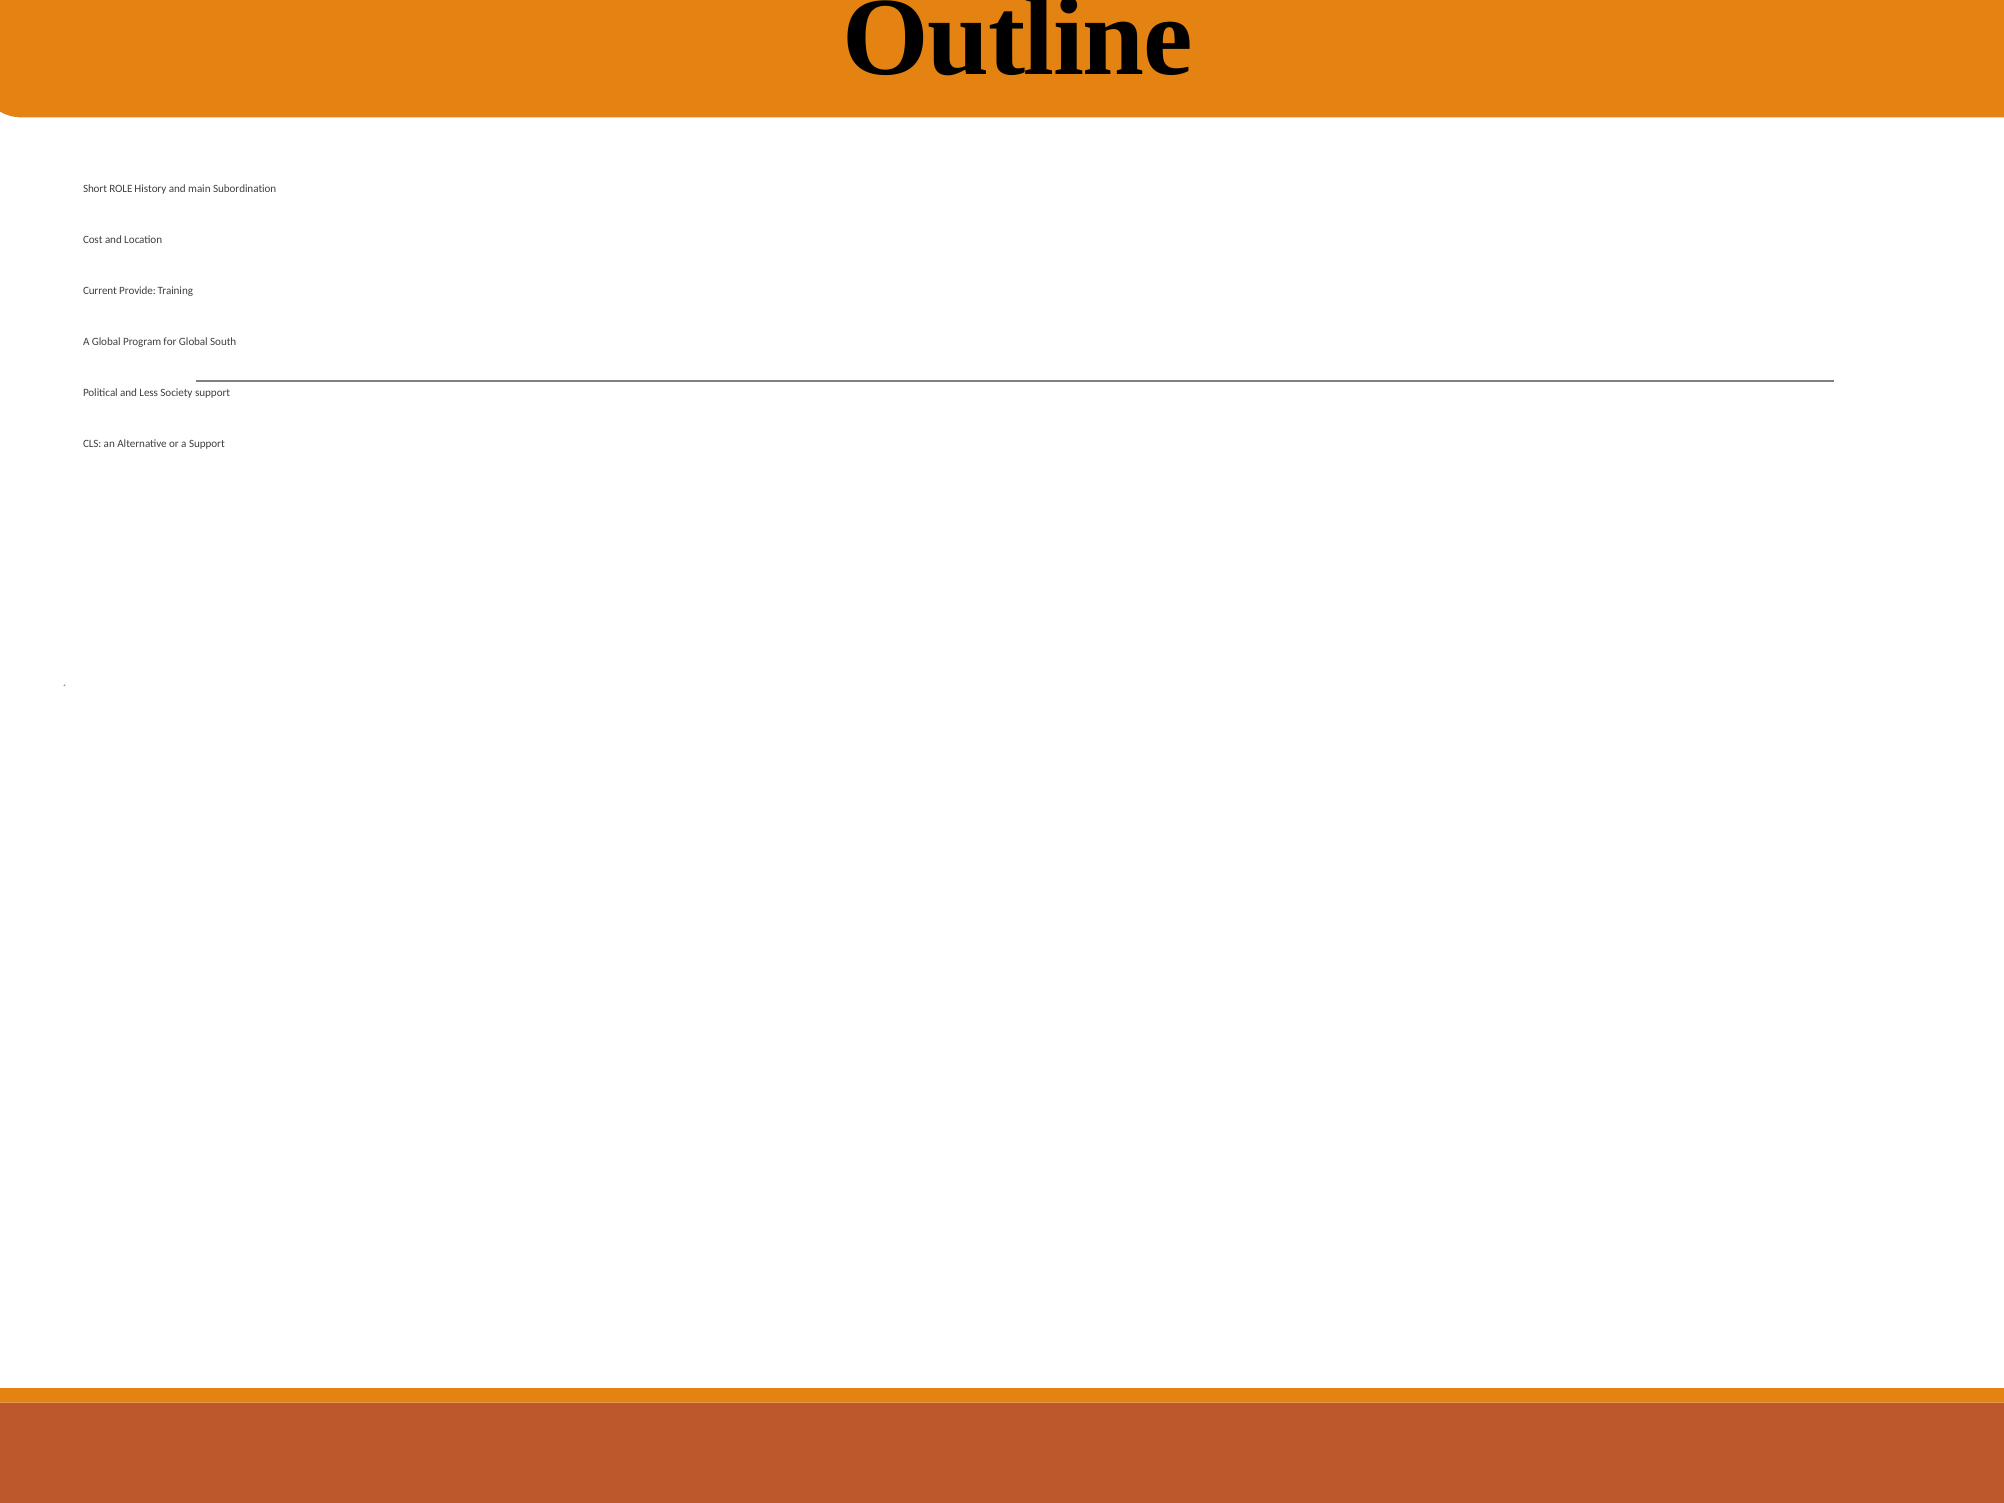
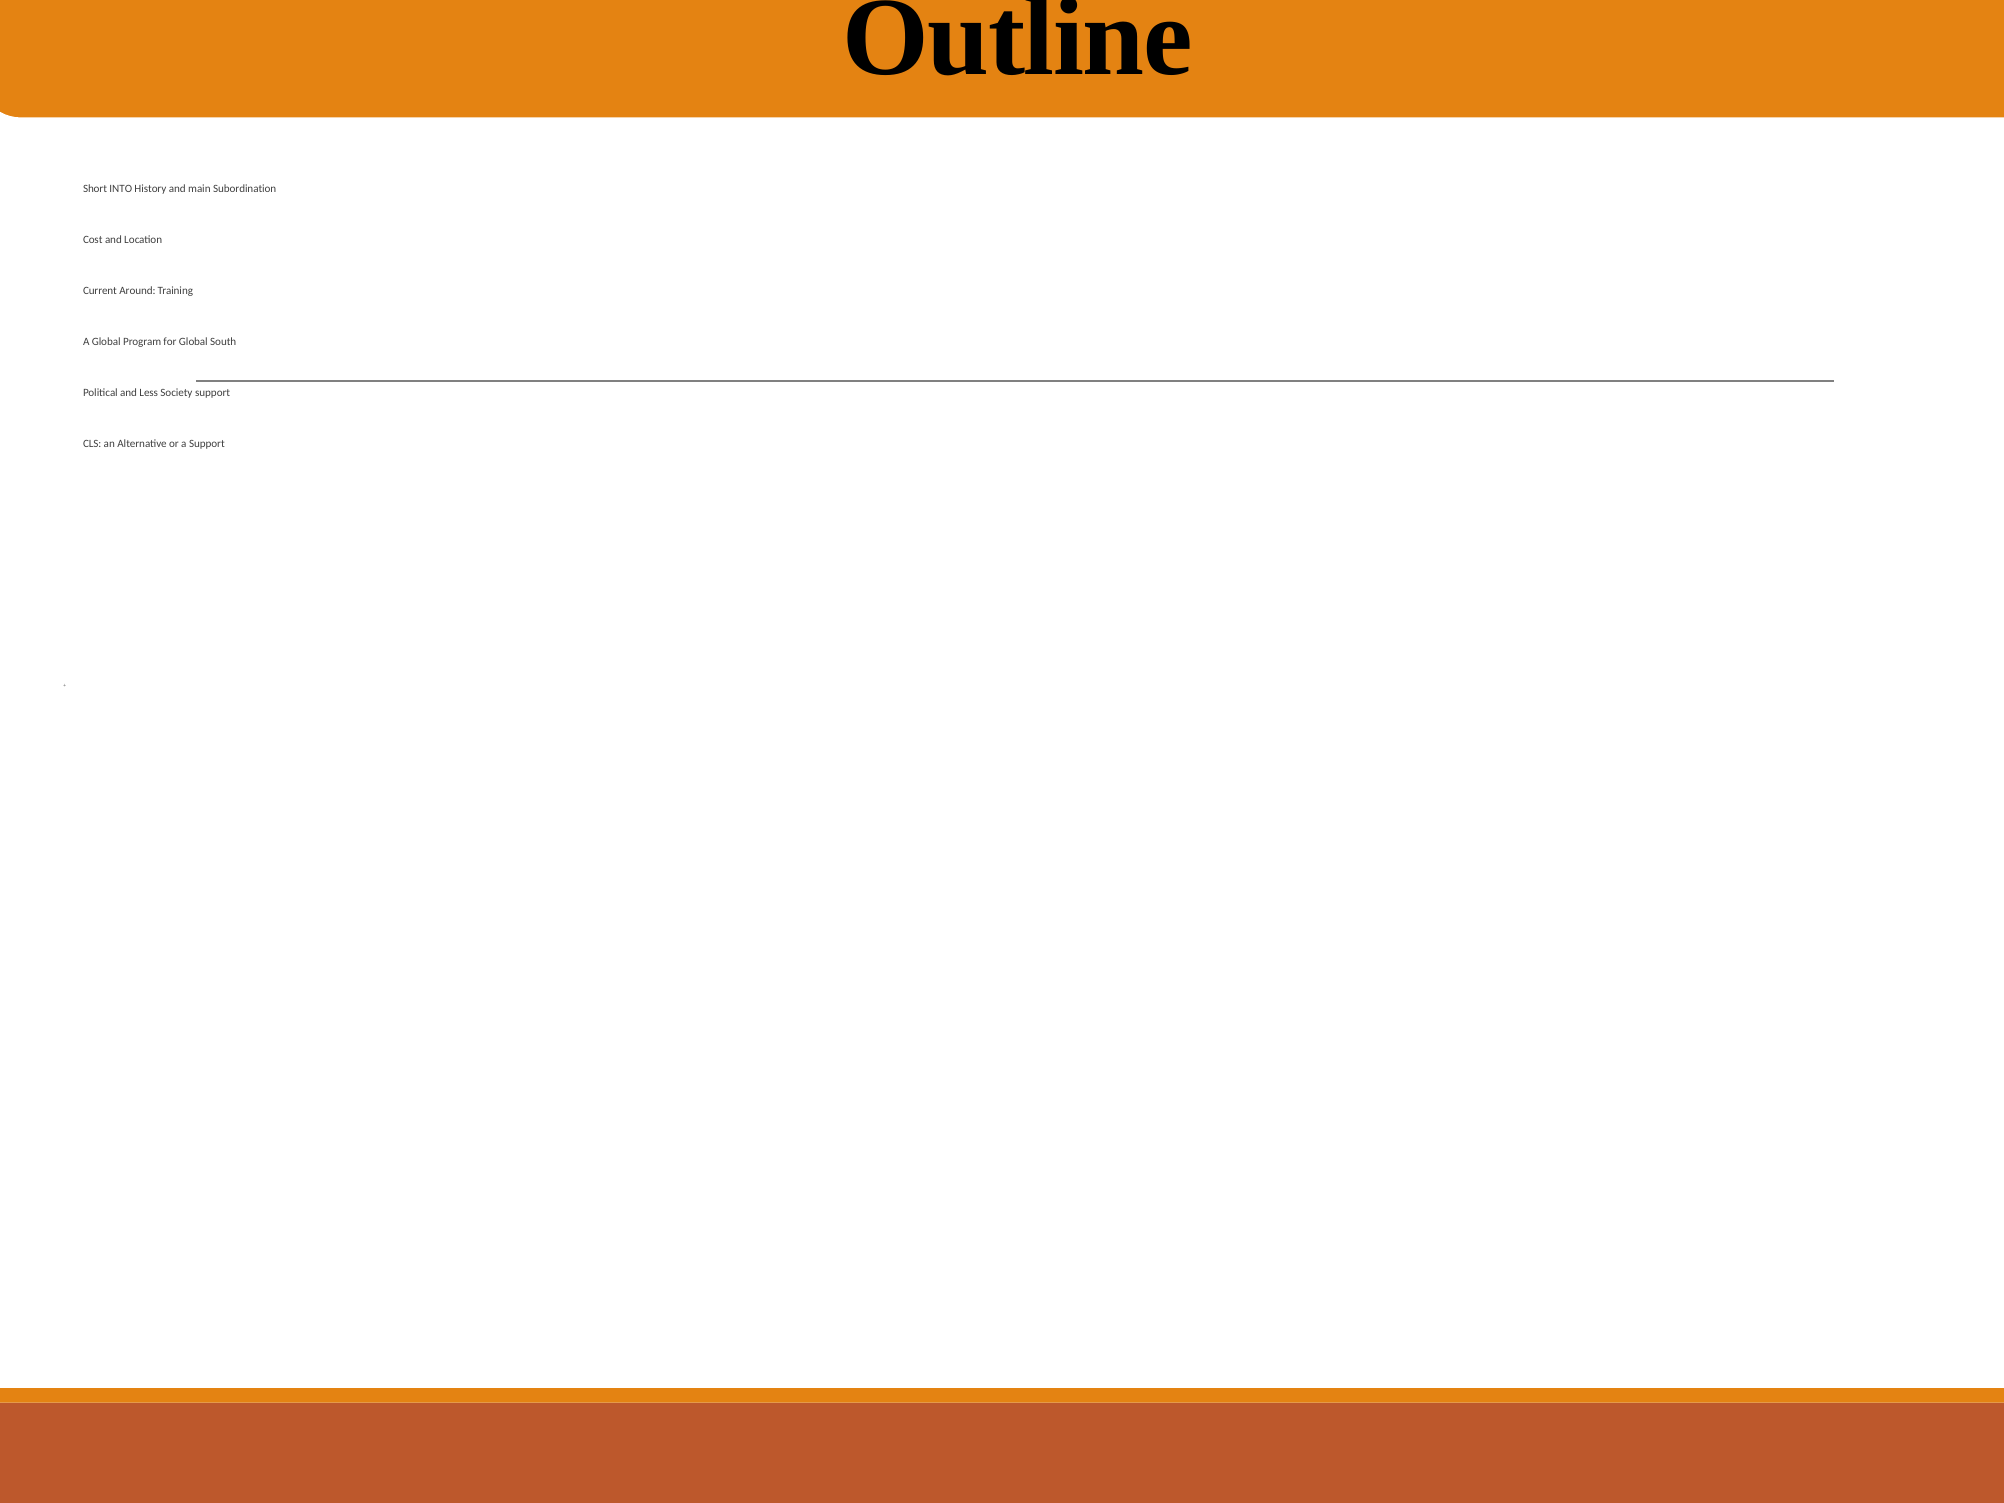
ROLE: ROLE -> INTO
Provide: Provide -> Around
